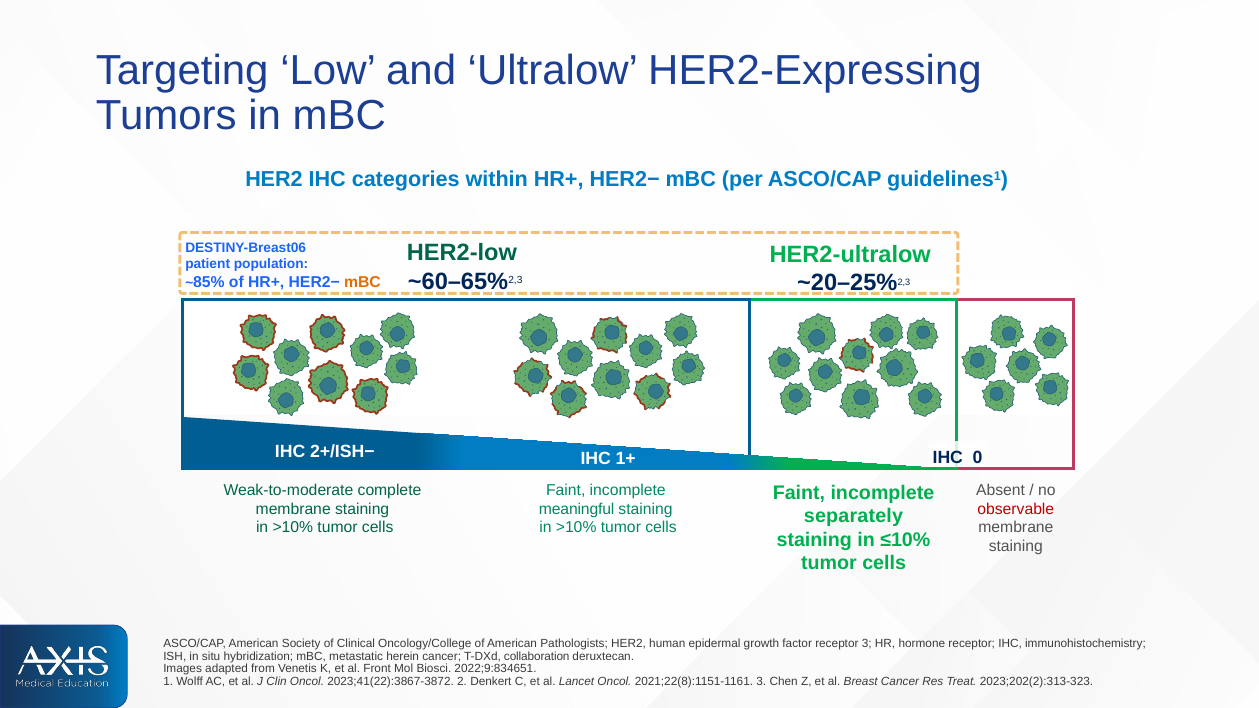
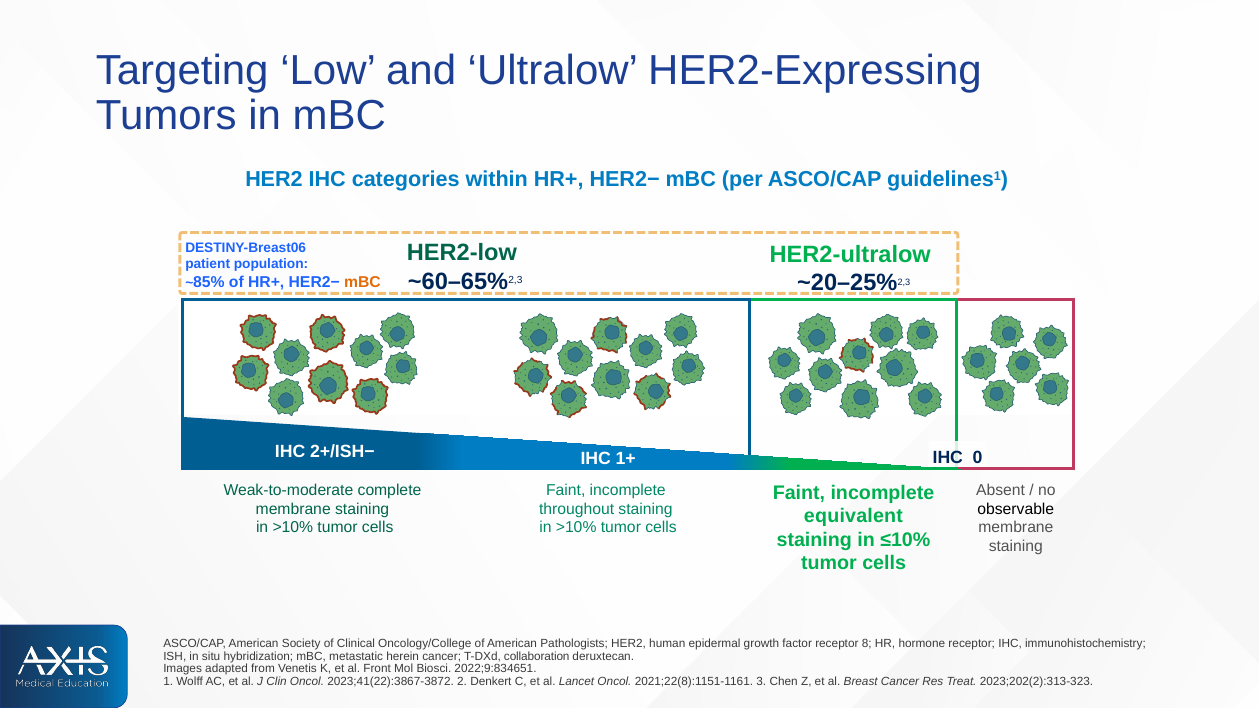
meaningful: meaningful -> throughout
observable colour: red -> black
separately: separately -> equivalent
receptor 3: 3 -> 8
